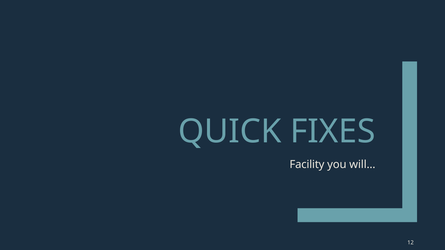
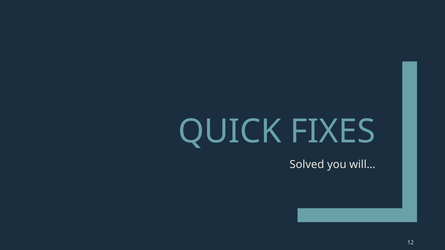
Facility: Facility -> Solved
